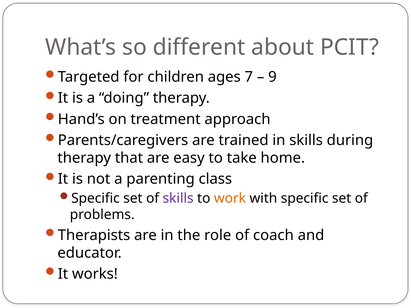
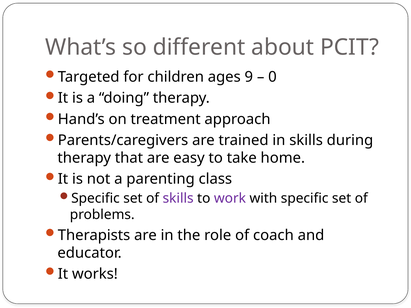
7: 7 -> 9
9: 9 -> 0
work colour: orange -> purple
